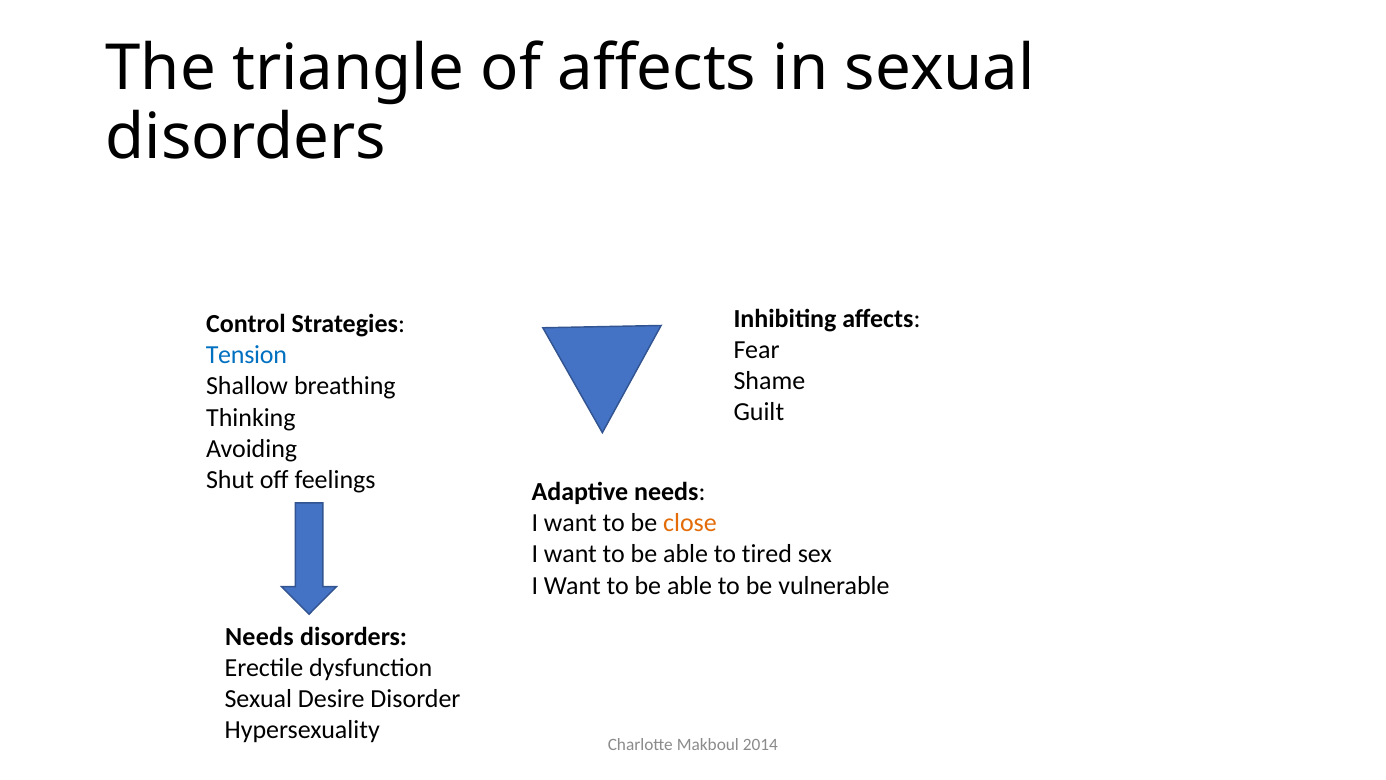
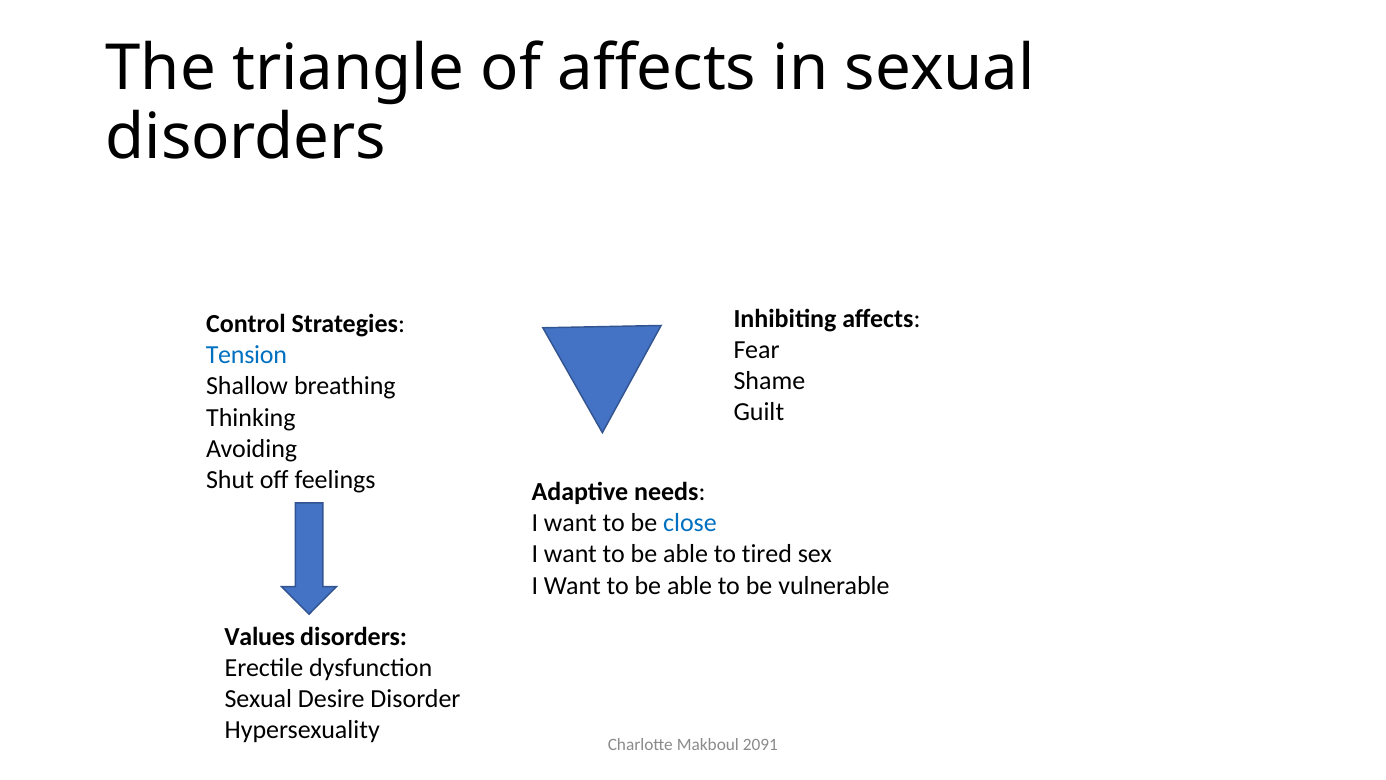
close colour: orange -> blue
Needs at (259, 636): Needs -> Values
2014: 2014 -> 2091
